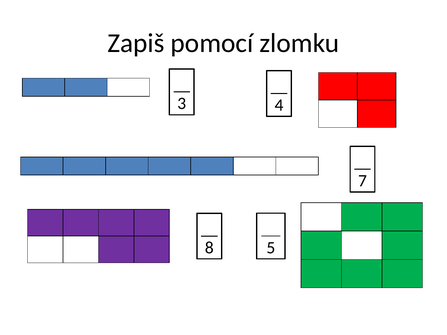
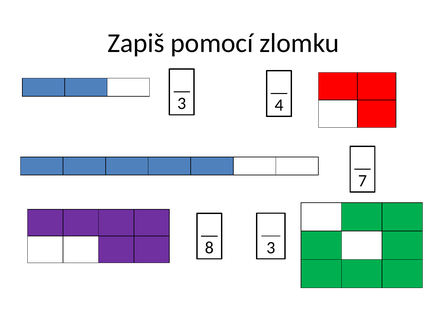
8 5: 5 -> 3
